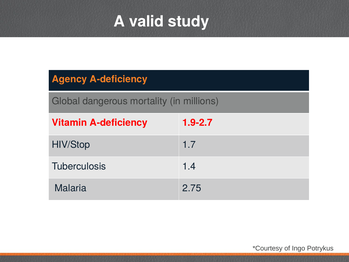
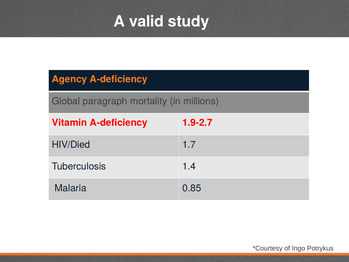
dangerous: dangerous -> paragraph
HIV/Stop: HIV/Stop -> HIV/Died
2.75: 2.75 -> 0.85
